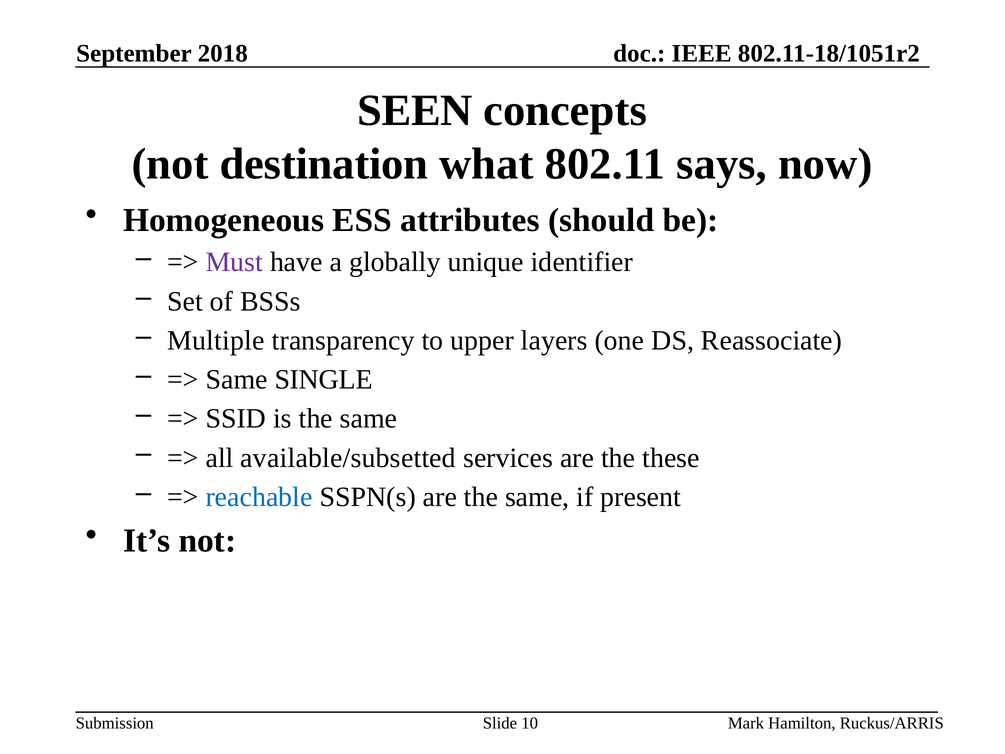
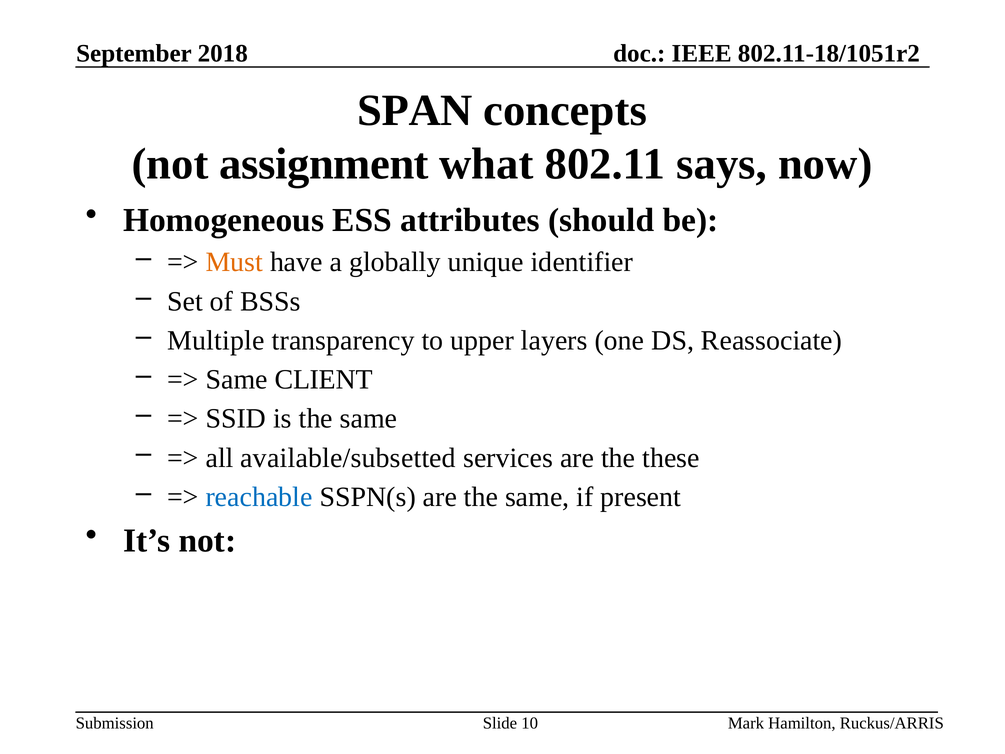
SEEN: SEEN -> SPAN
destination: destination -> assignment
Must colour: purple -> orange
SINGLE: SINGLE -> CLIENT
